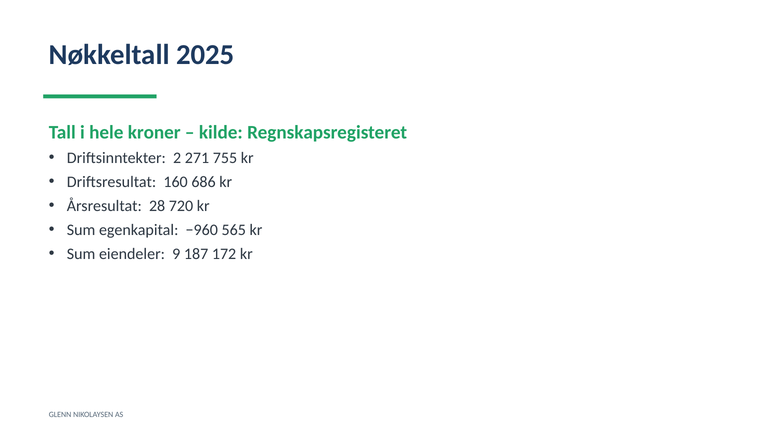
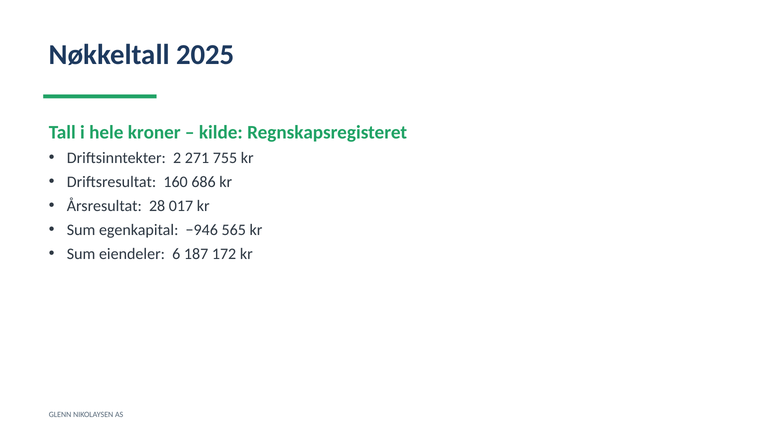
720: 720 -> 017
−960: −960 -> −946
9: 9 -> 6
